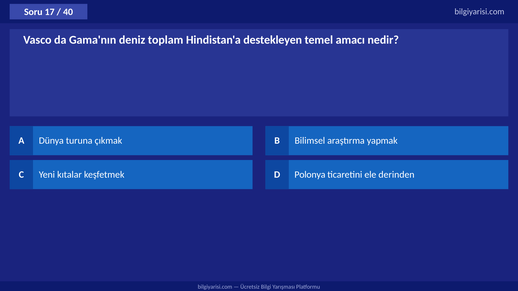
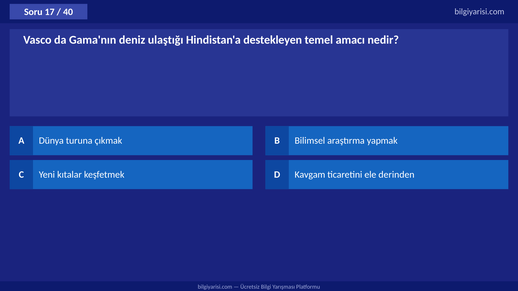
toplam: toplam -> ulaştığı
Polonya: Polonya -> Kavgam
